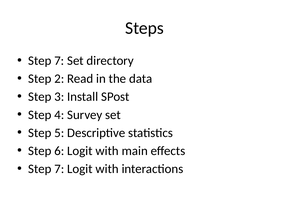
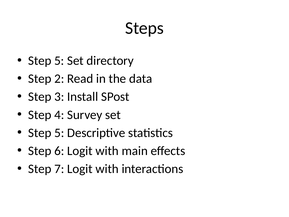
7 at (59, 61): 7 -> 5
